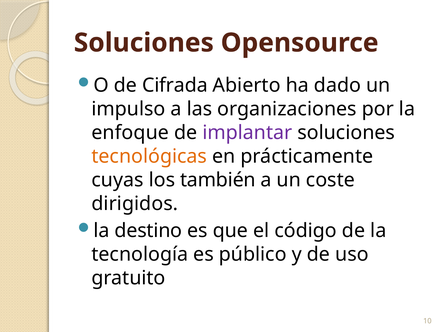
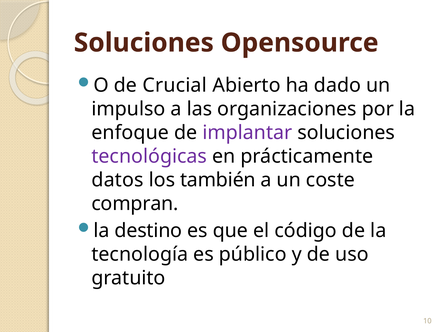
Cifrada: Cifrada -> Crucial
tecnológicas colour: orange -> purple
cuyas: cuyas -> datos
dirigidos: dirigidos -> compran
